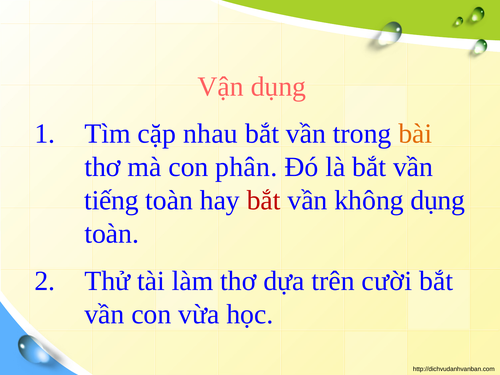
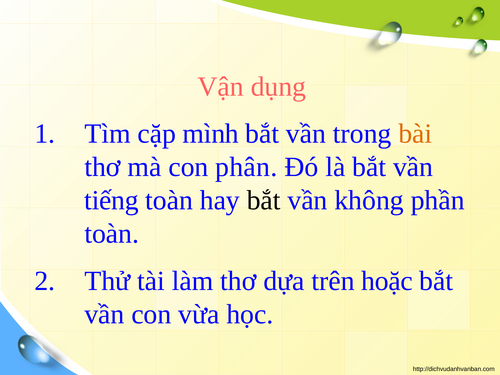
nhau: nhau -> mình
bắt at (264, 200) colour: red -> black
không dụng: dụng -> phần
cười: cười -> hoặc
